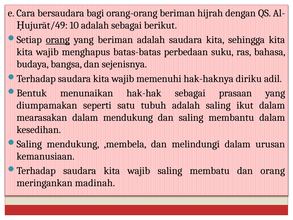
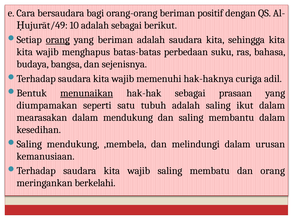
hijrah: hijrah -> positif
diriku: diriku -> curiga
menunaikan underline: none -> present
madinah: madinah -> berkelahi
